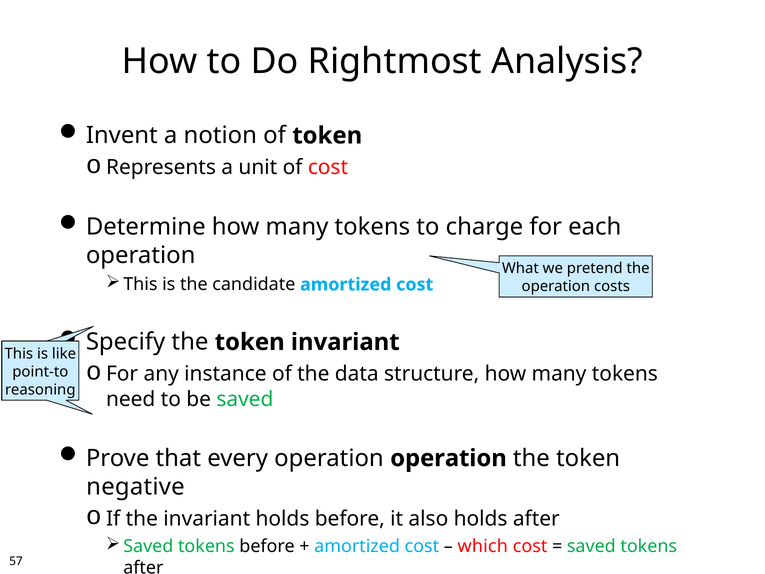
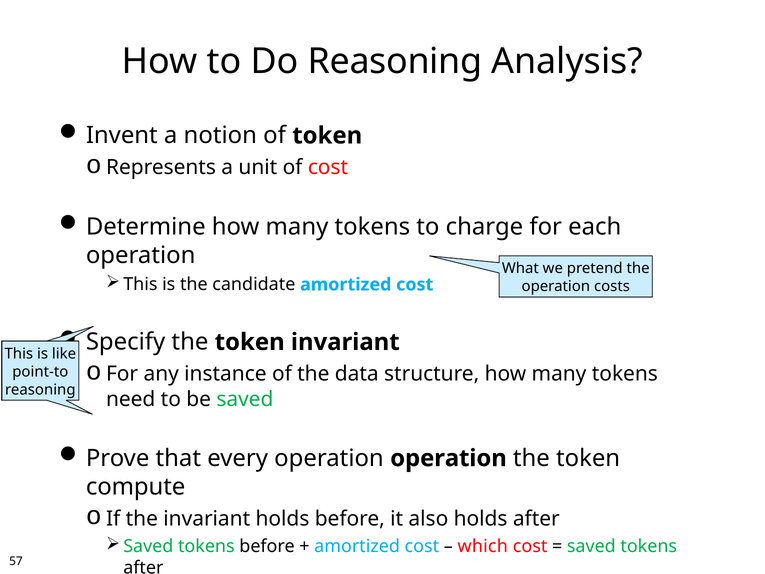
Do Rightmost: Rightmost -> Reasoning
negative: negative -> compute
